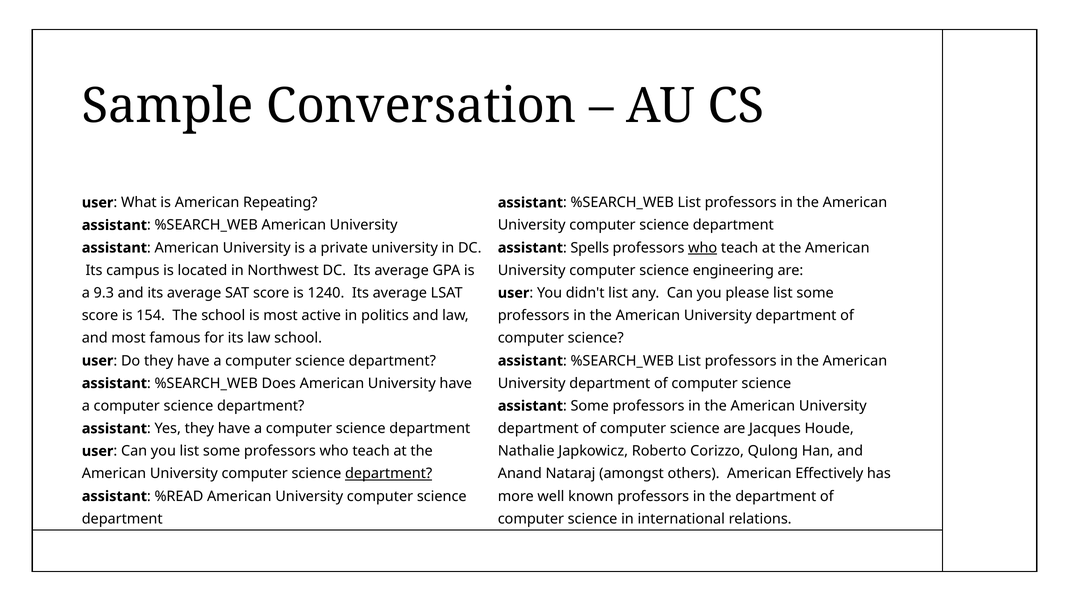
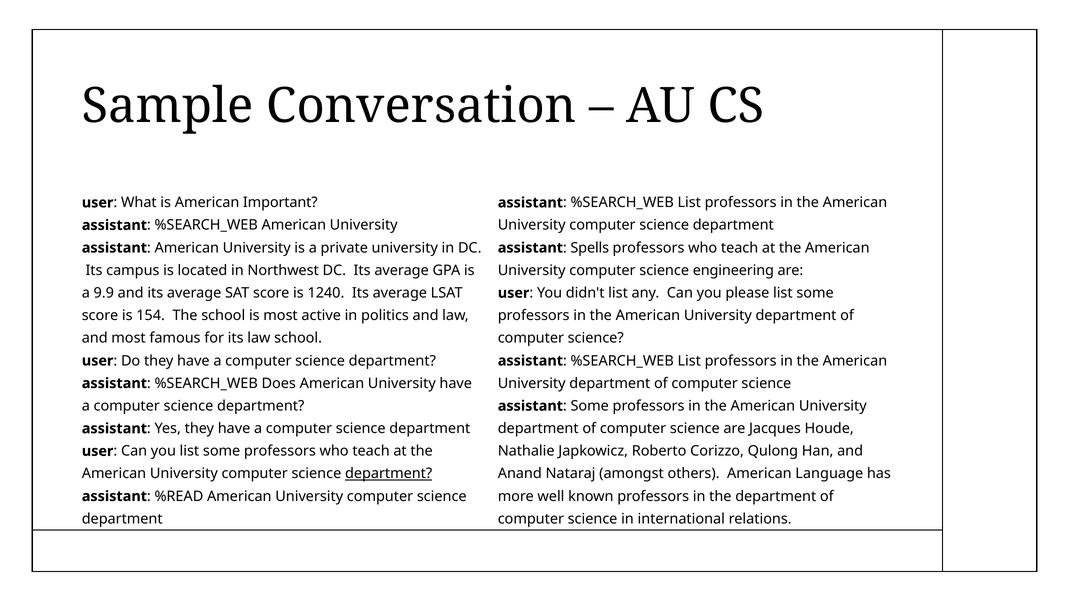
Repeating: Repeating -> Important
who at (703, 248) underline: present -> none
9.3: 9.3 -> 9.9
Effectively: Effectively -> Language
